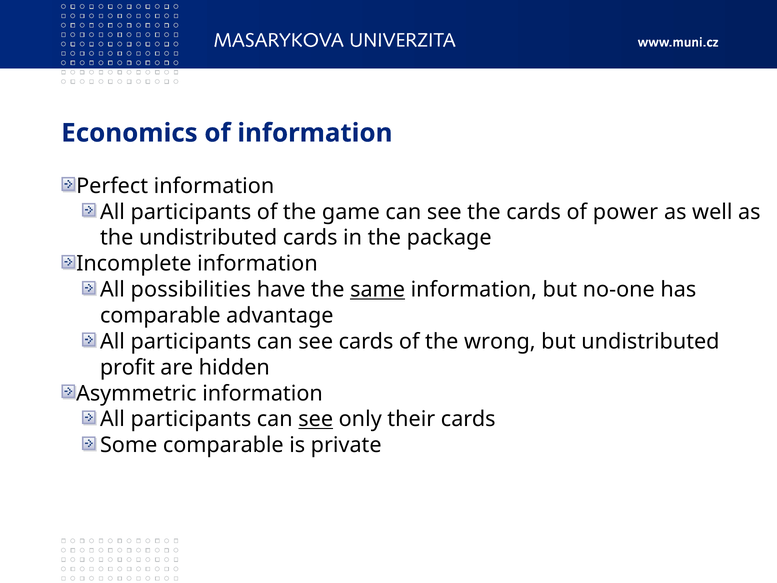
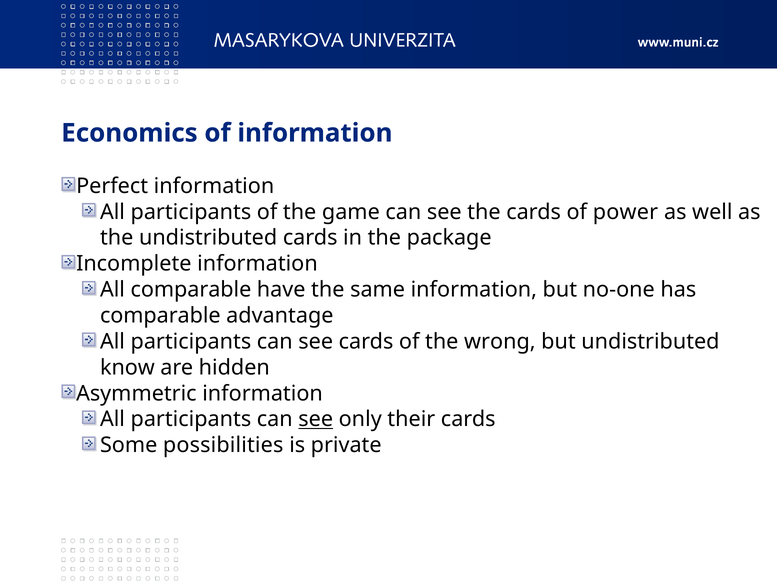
All possibilities: possibilities -> comparable
same underline: present -> none
profit: profit -> know
Some comparable: comparable -> possibilities
